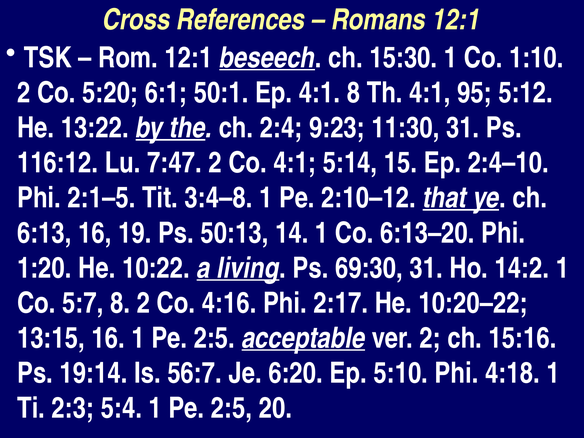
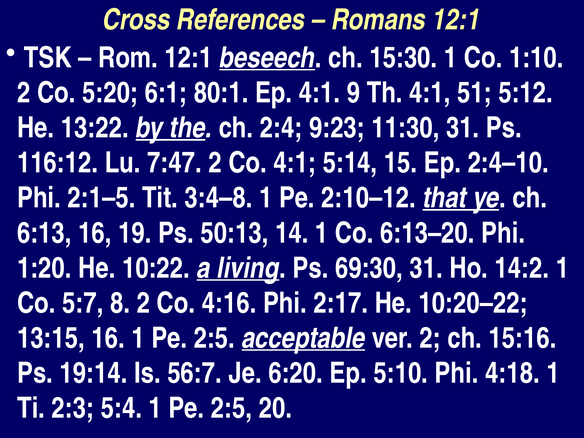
50:1: 50:1 -> 80:1
4:1 8: 8 -> 9
95: 95 -> 51
